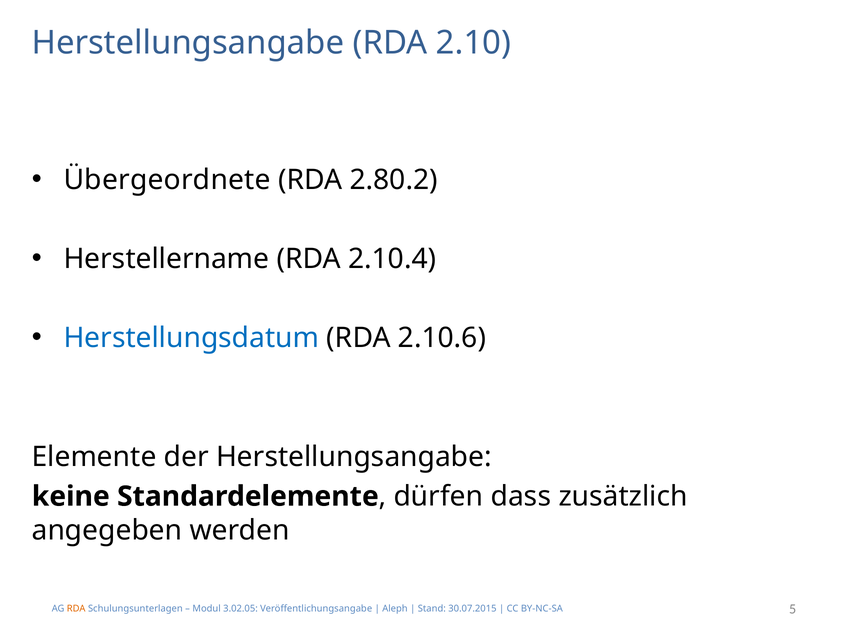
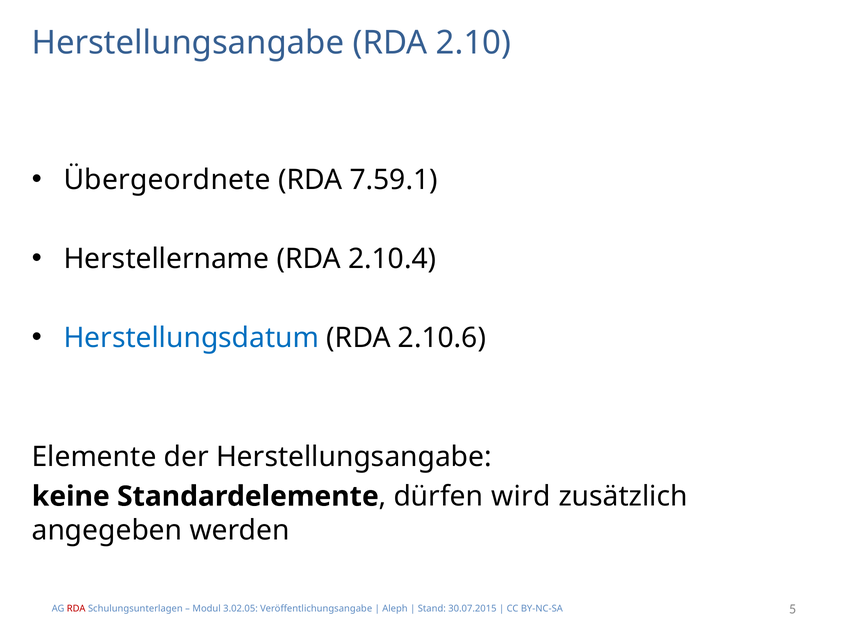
2.80.2: 2.80.2 -> 7.59.1
dass: dass -> wird
RDA at (76, 608) colour: orange -> red
